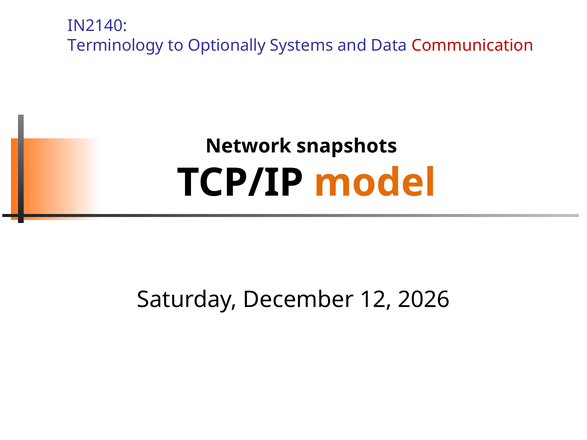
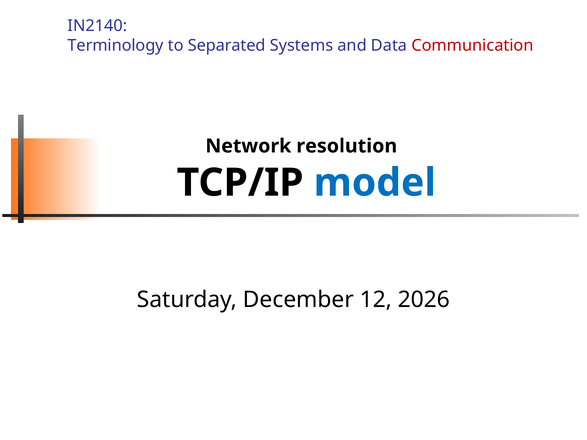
Optionally: Optionally -> Separated
snapshots: snapshots -> resolution
model colour: orange -> blue
